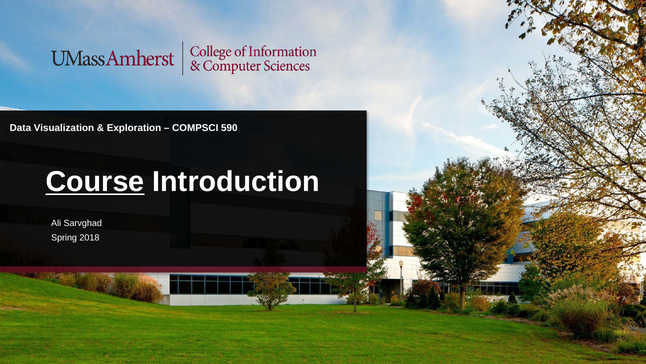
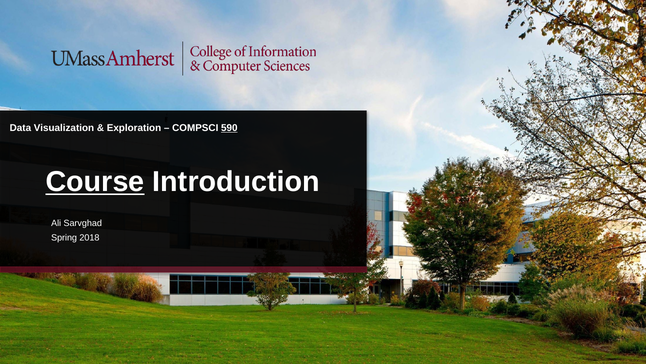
590 underline: none -> present
